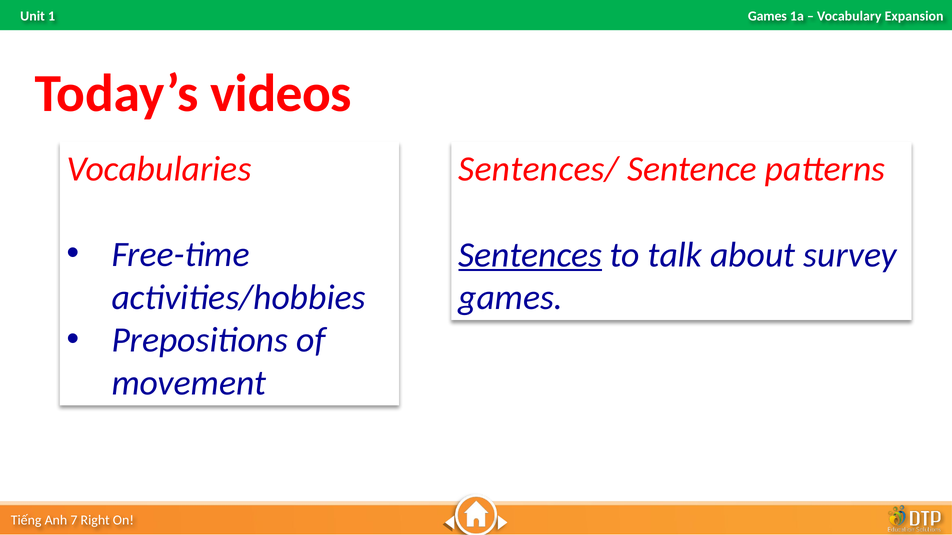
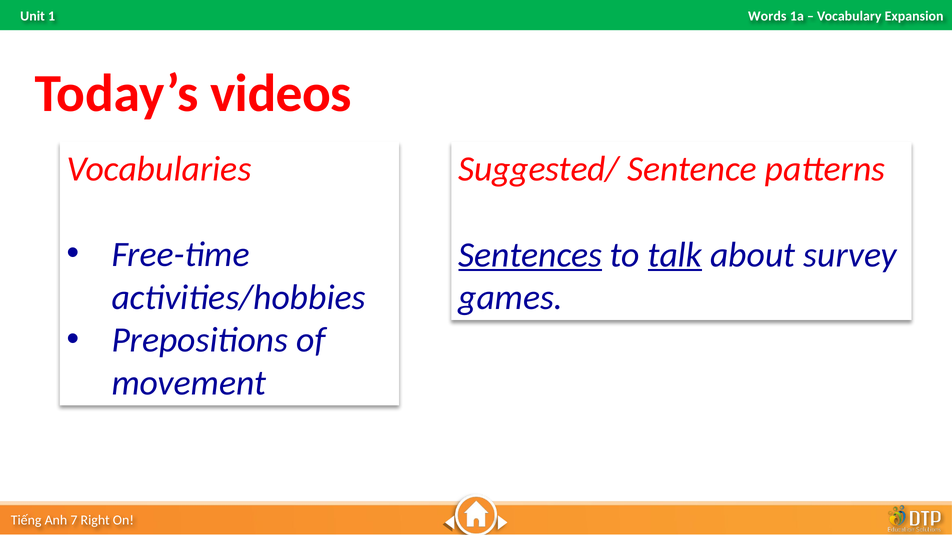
Games at (767, 16): Games -> Words
Sentences/: Sentences/ -> Suggested/
talk underline: none -> present
